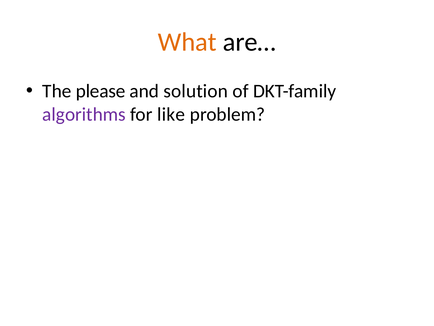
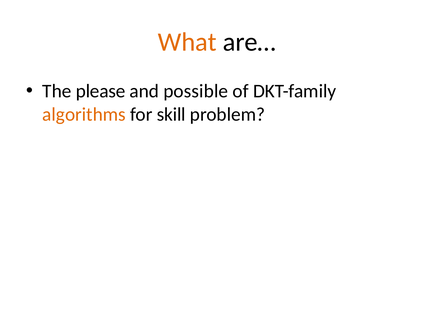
solution: solution -> possible
algorithms colour: purple -> orange
like: like -> skill
